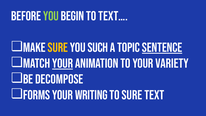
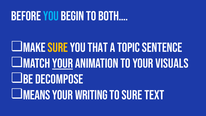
you at (51, 16) colour: light green -> light blue
text…: text… -> both…
such: such -> that
sentence underline: present -> none
variety: variety -> visuals
Forms: Forms -> Means
